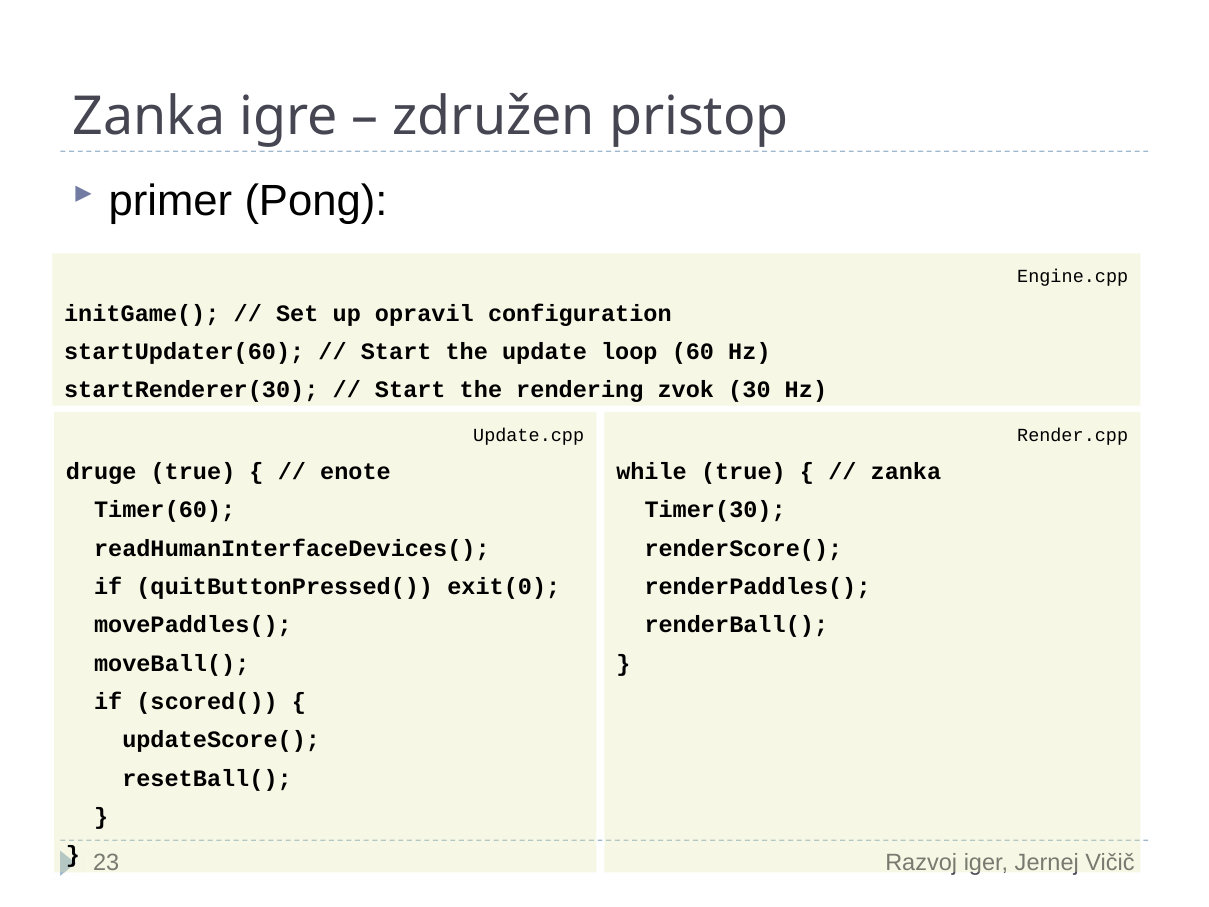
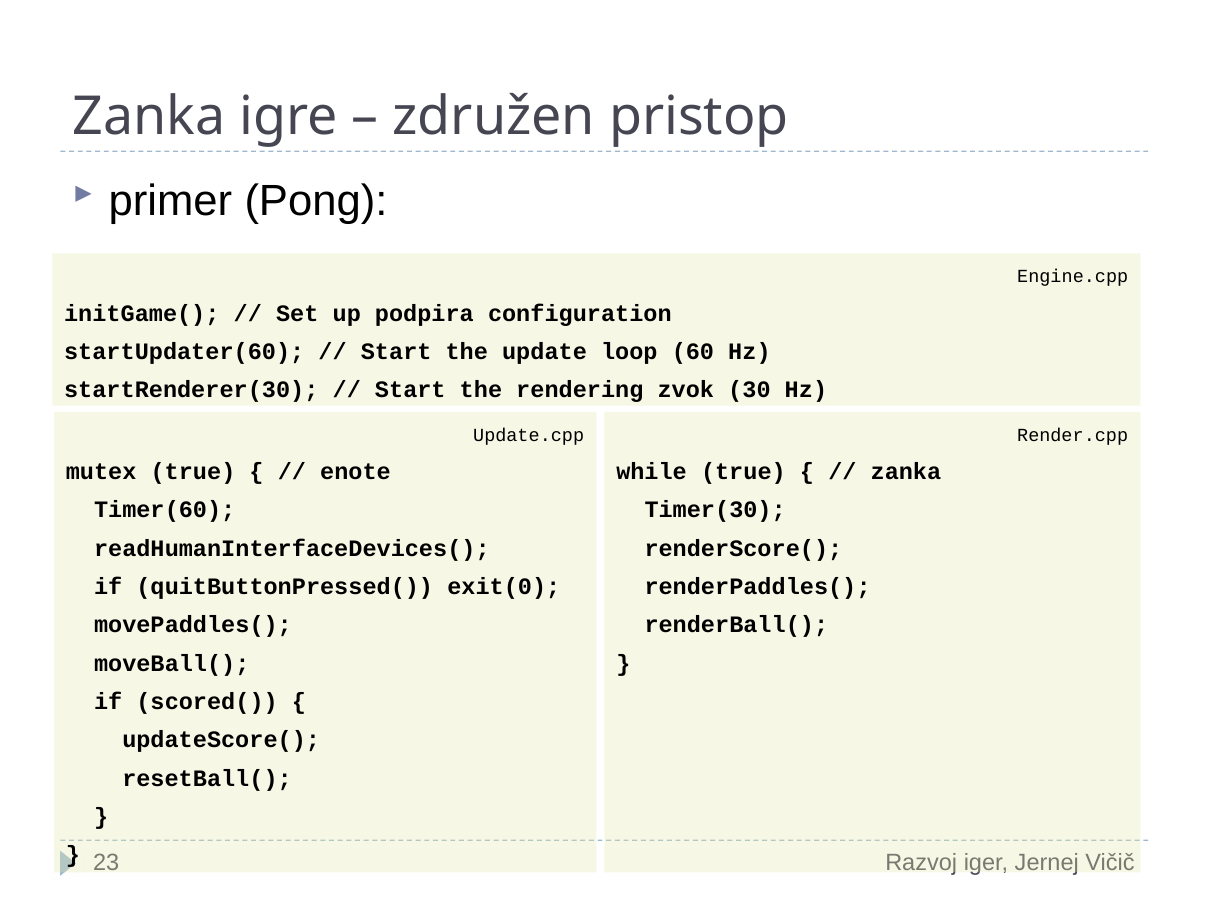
opravil: opravil -> podpira
druge: druge -> mutex
